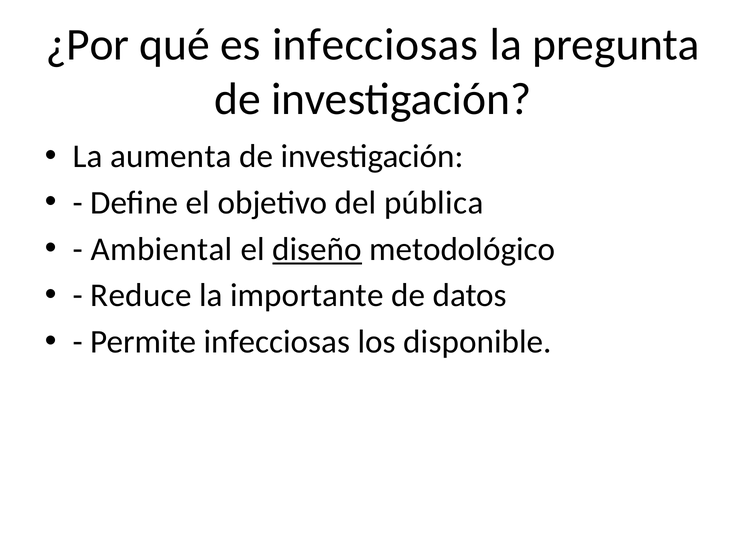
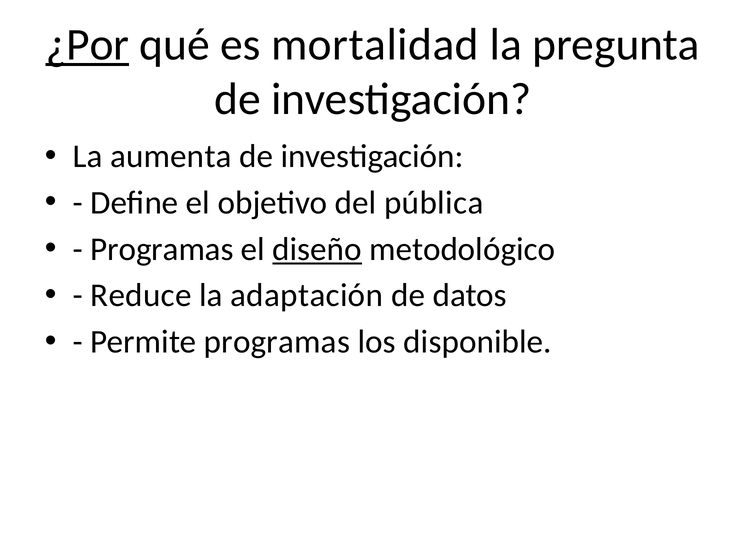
¿Por underline: none -> present
es infecciosas: infecciosas -> mortalidad
Ambiental at (162, 249): Ambiental -> Programas
importante: importante -> adaptación
Permite infecciosas: infecciosas -> programas
